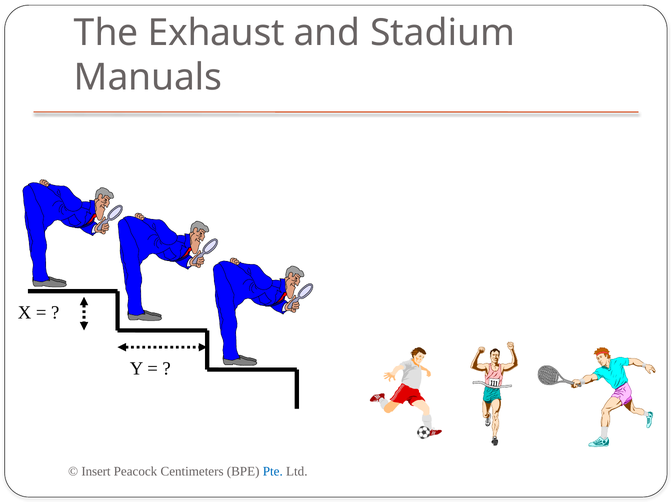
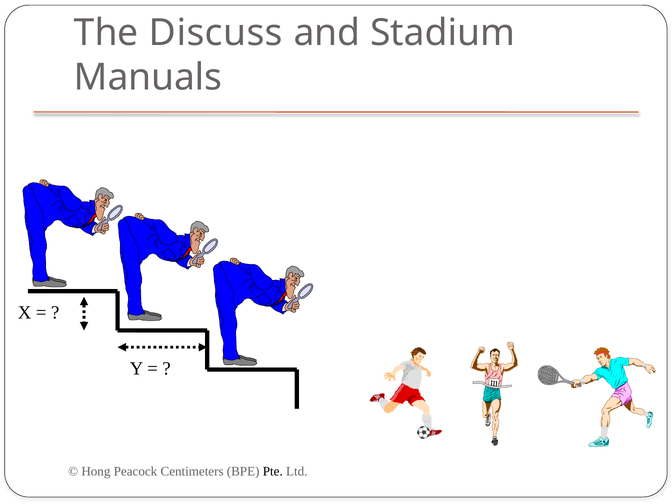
Exhaust: Exhaust -> Discuss
Insert: Insert -> Hong
Pte colour: blue -> black
